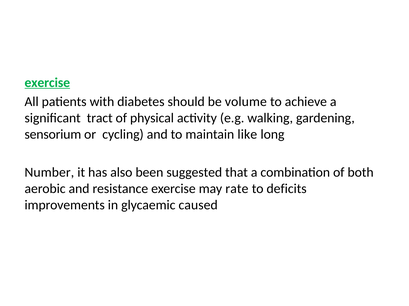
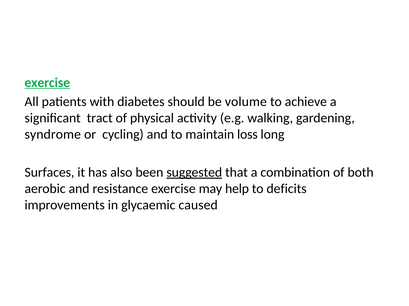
sensorium: sensorium -> syndrome
like: like -> loss
Number: Number -> Surfaces
suggested underline: none -> present
rate: rate -> help
